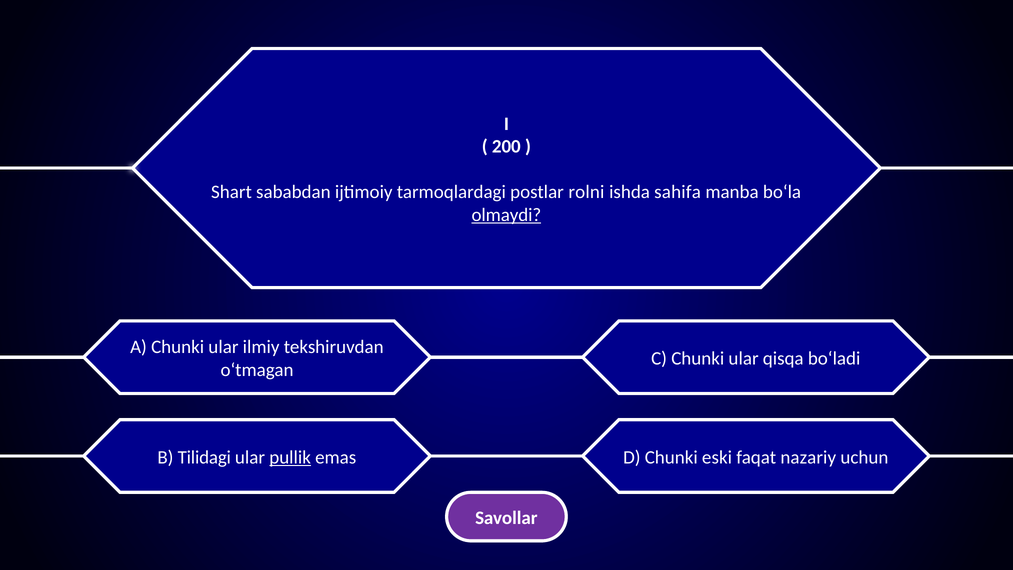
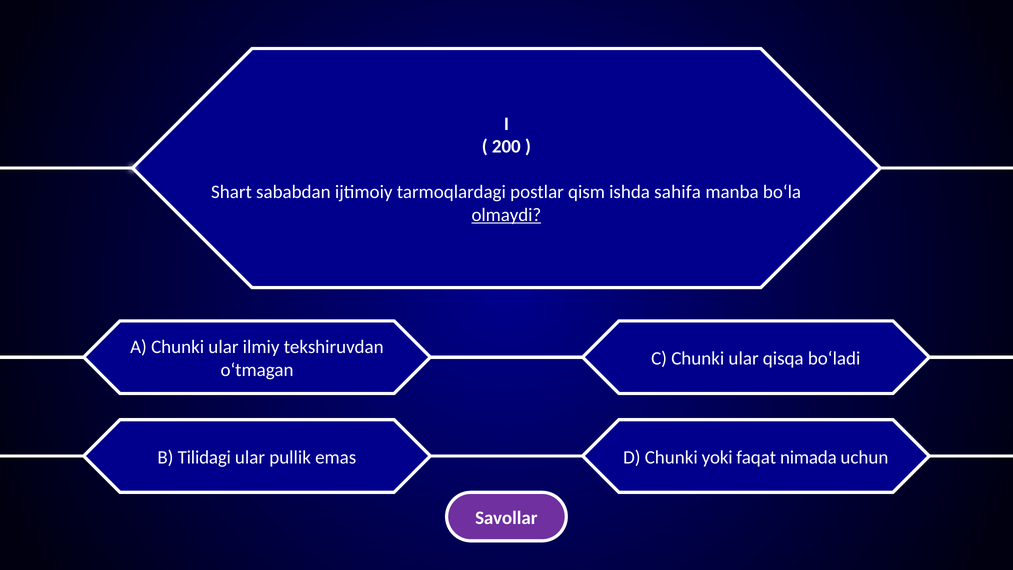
rolni: rolni -> qism
pullik underline: present -> none
eski: eski -> yoki
nazariy: nazariy -> nimada
